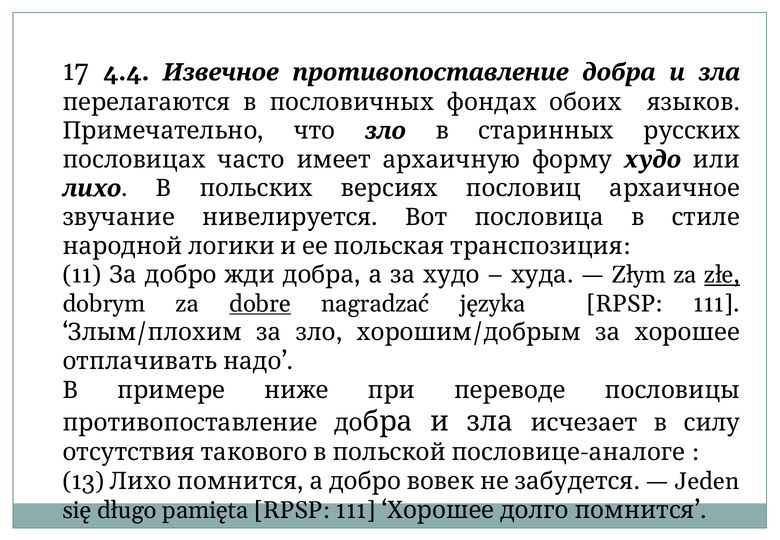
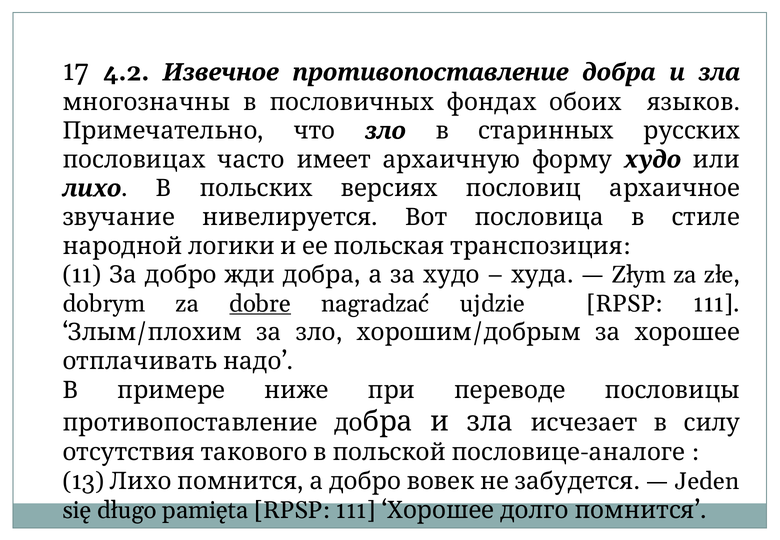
4.4: 4.4 -> 4.2
перелагаются: перелагаются -> многозначны
złe underline: present -> none
języka: języka -> ujdzie
